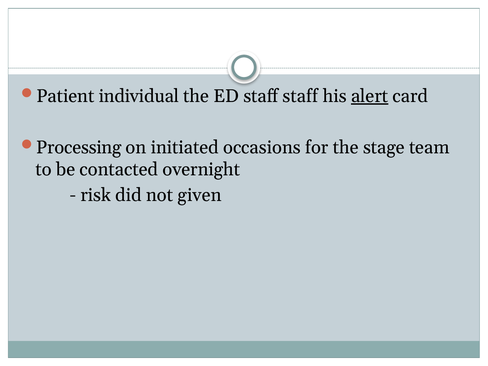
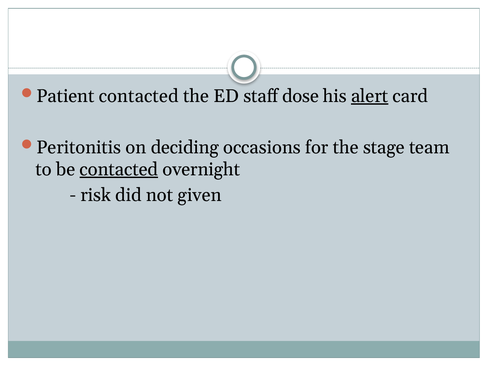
Patient individual: individual -> contacted
staff staff: staff -> dose
Processing: Processing -> Peritonitis
initiated: initiated -> deciding
contacted at (119, 169) underline: none -> present
